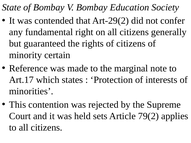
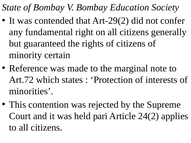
Art.17: Art.17 -> Art.72
sets: sets -> pari
79(2: 79(2 -> 24(2
